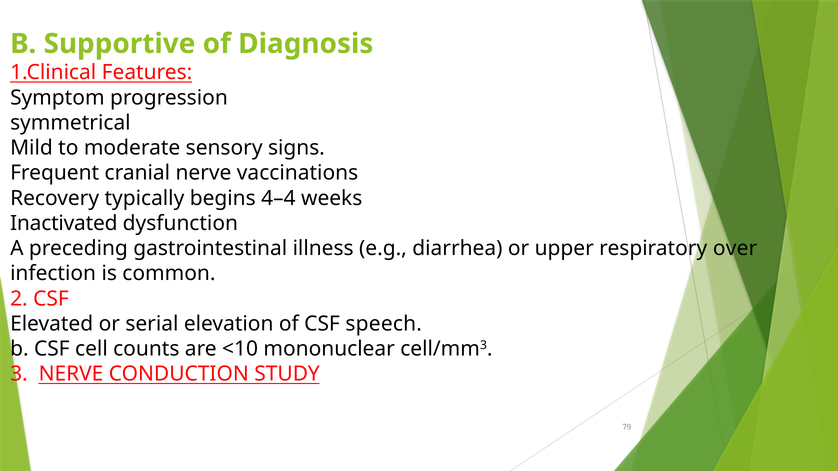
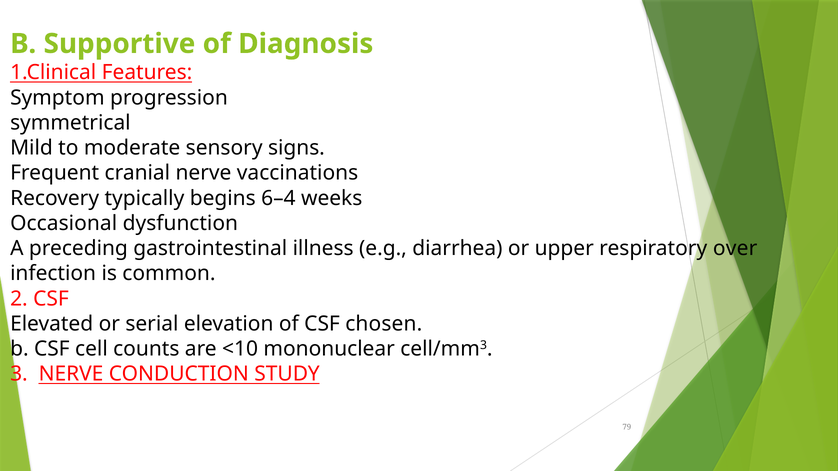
4–4: 4–4 -> 6–4
Inactivated: Inactivated -> Occasional
speech: speech -> chosen
